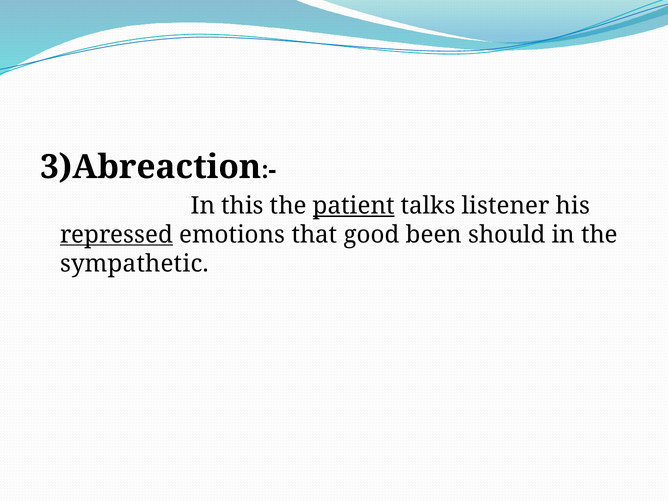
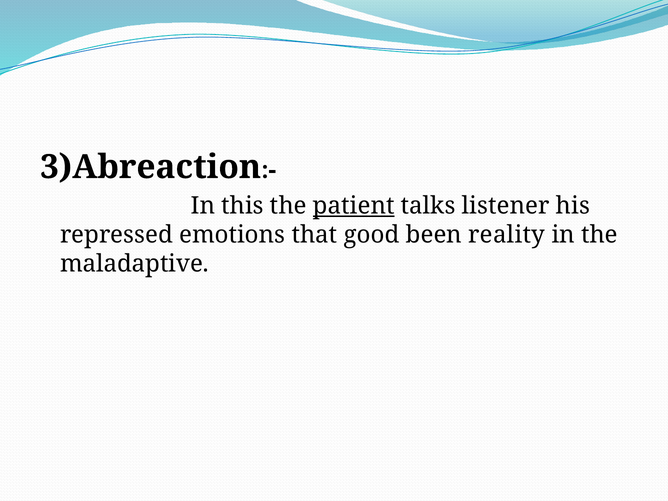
repressed underline: present -> none
should: should -> reality
sympathetic: sympathetic -> maladaptive
